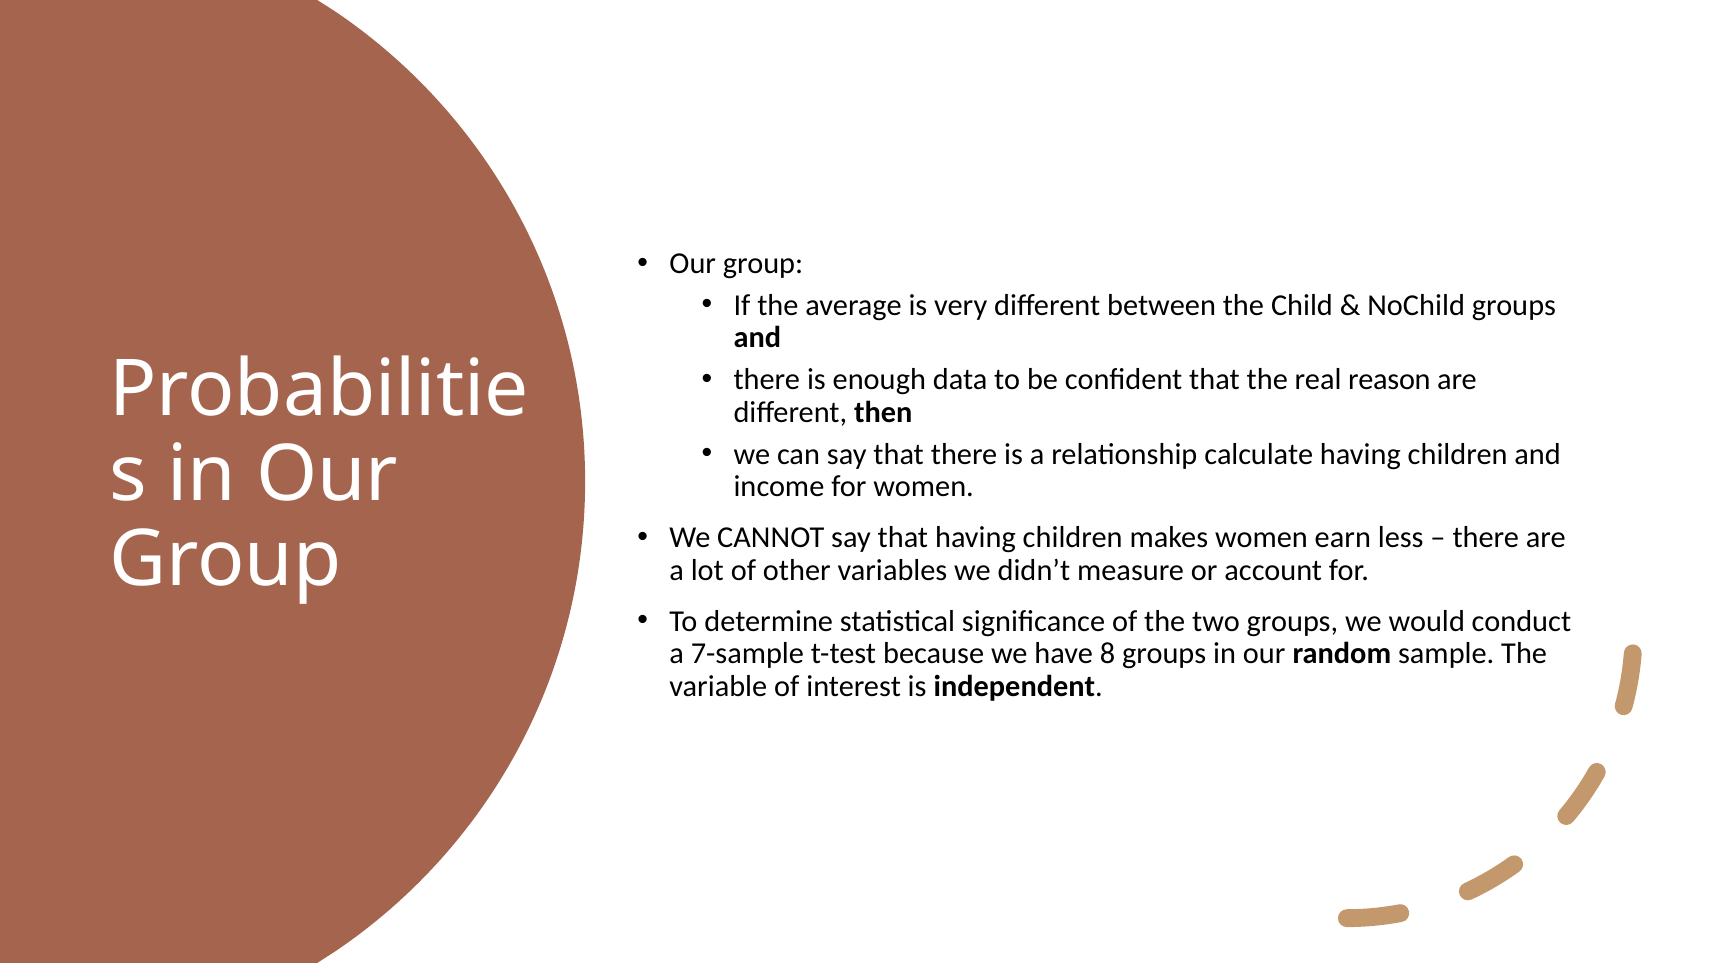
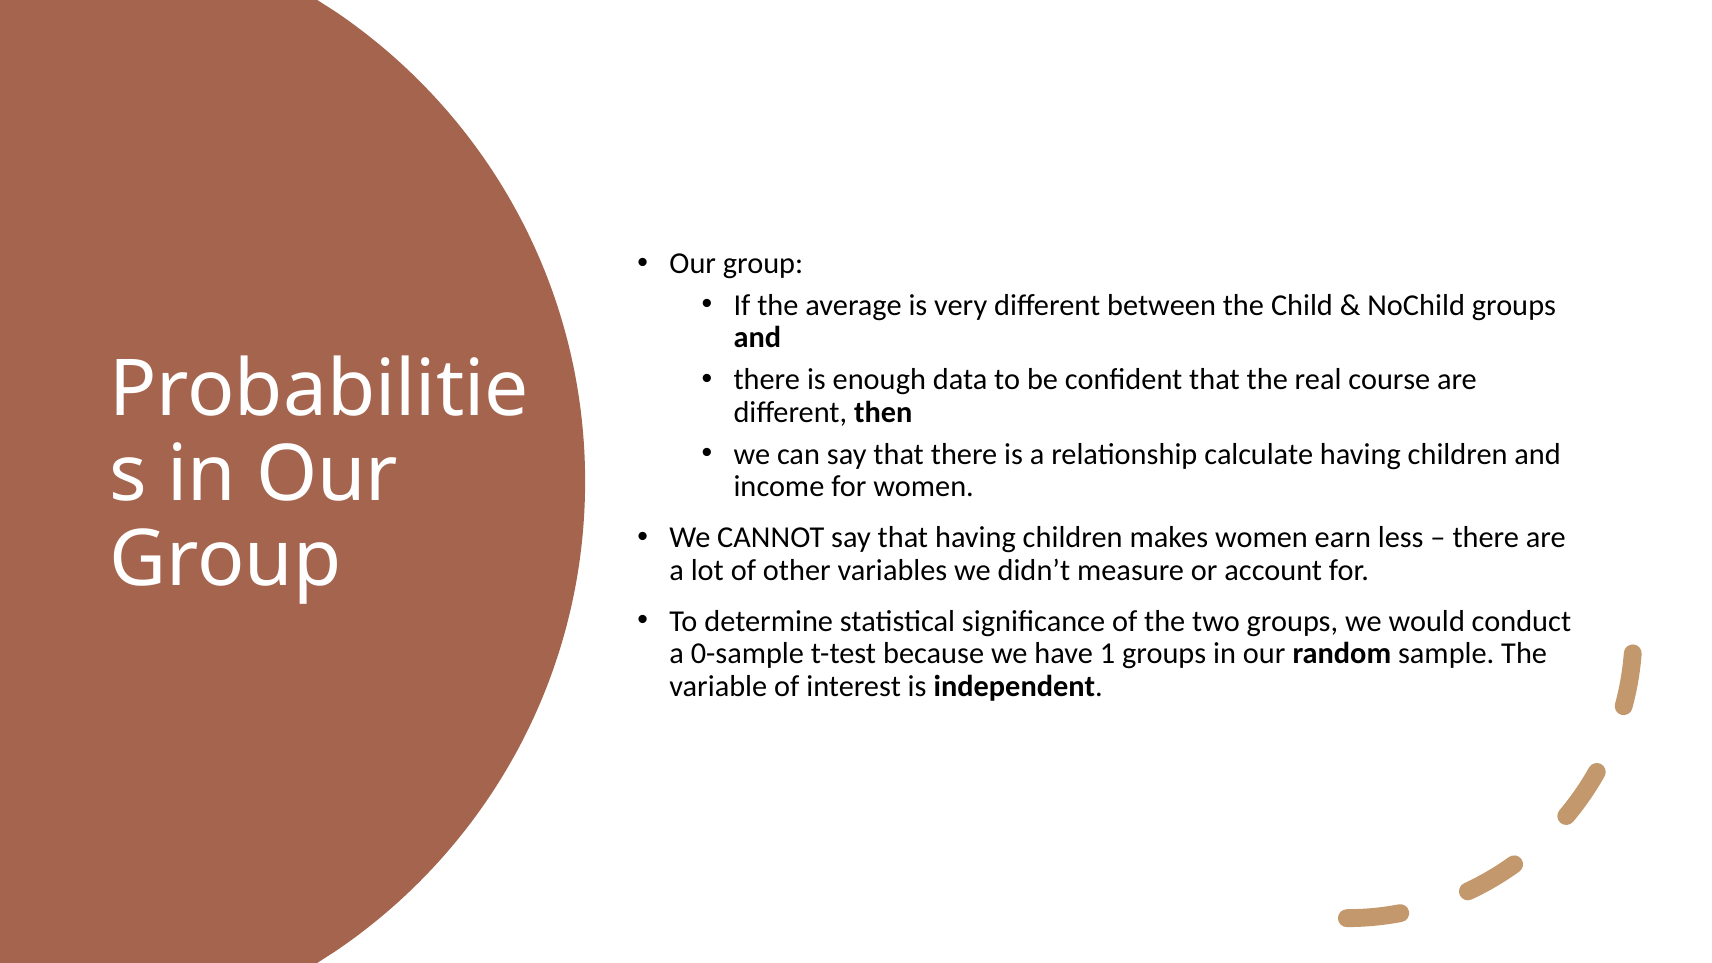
reason: reason -> course
7-sample: 7-sample -> 0-sample
8: 8 -> 1
